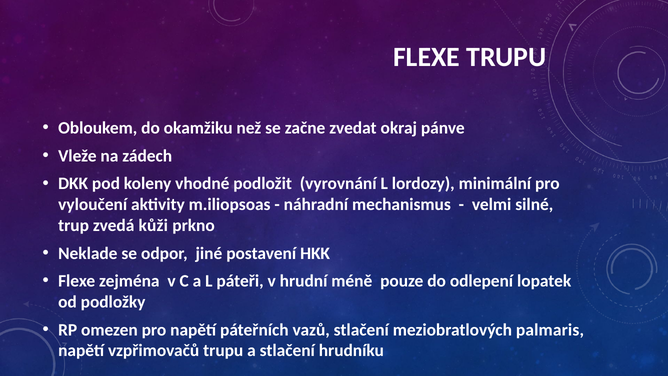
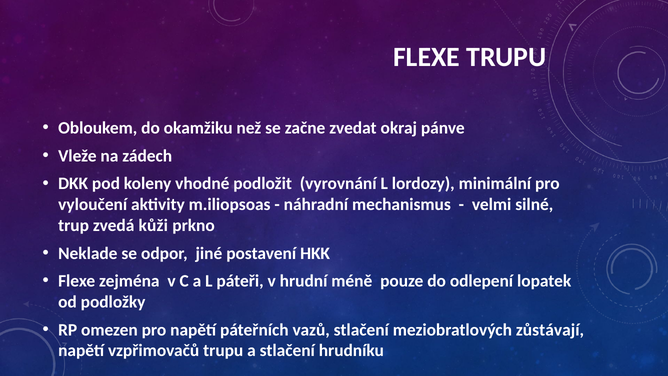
palmaris: palmaris -> zůstávají
